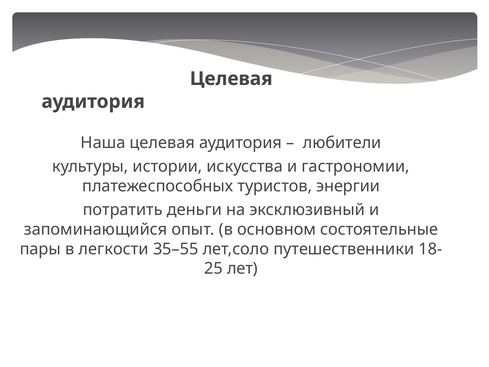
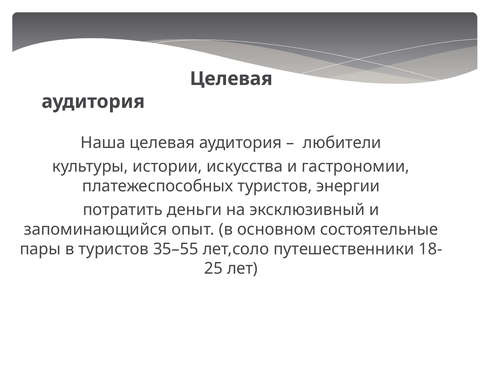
в легкости: легкости -> туристов
